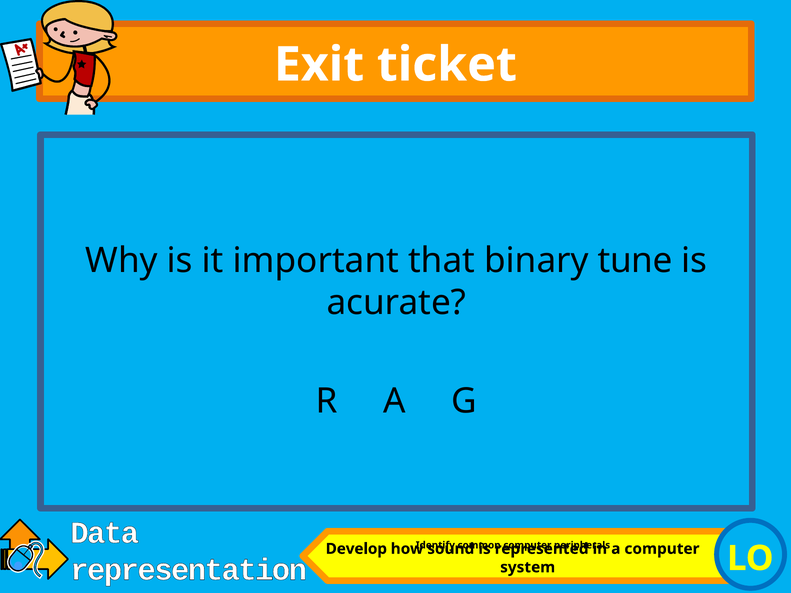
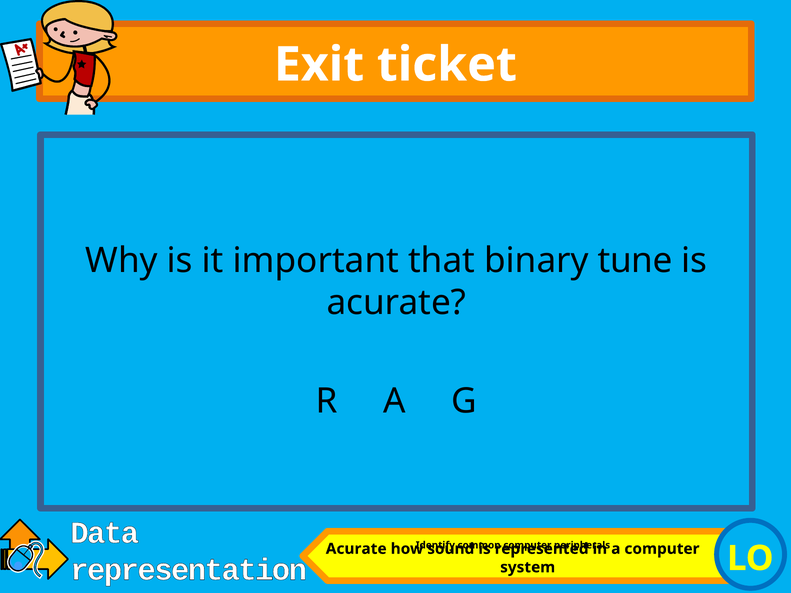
Develop at (356, 549): Develop -> Acurate
